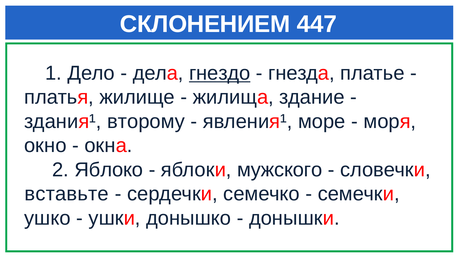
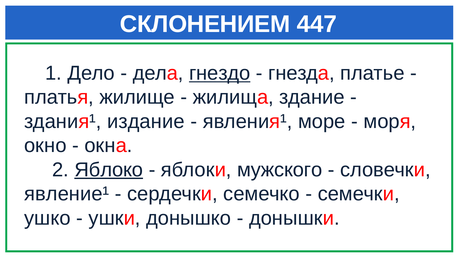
второму: второму -> издание
Яблоко underline: none -> present
вставьте: вставьте -> явление¹
